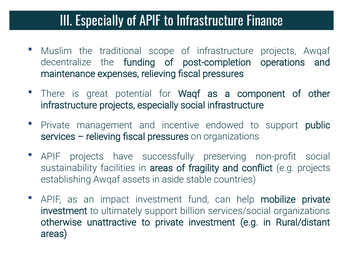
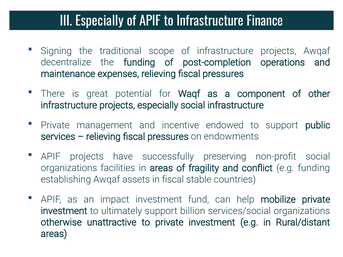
Muslim: Muslim -> Signing
on organizations: organizations -> endowments
sustainability at (69, 168): sustainability -> organizations
e.g projects: projects -> funding
in aside: aside -> fiscal
